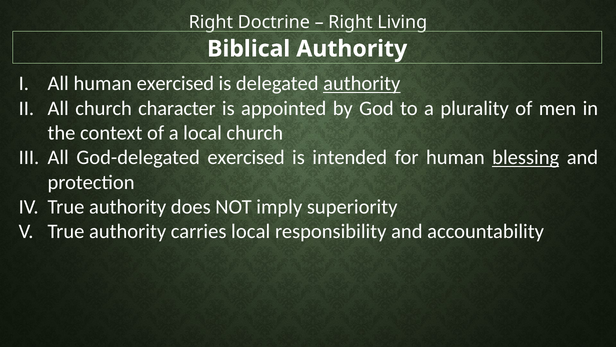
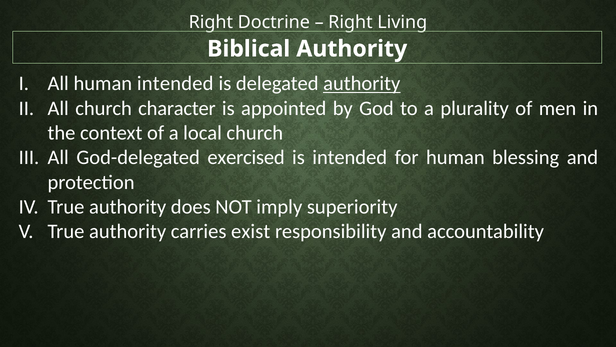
human exercised: exercised -> intended
blessing underline: present -> none
carries local: local -> exist
